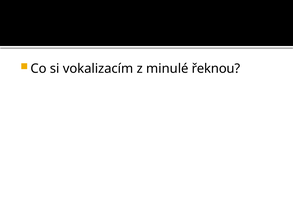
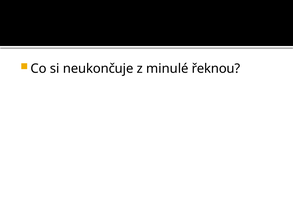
vokalizacím: vokalizacím -> neukončuje
